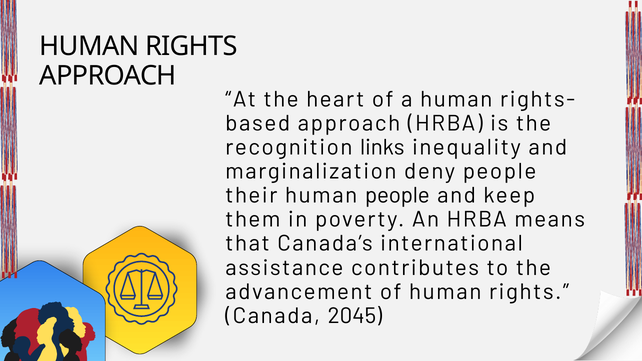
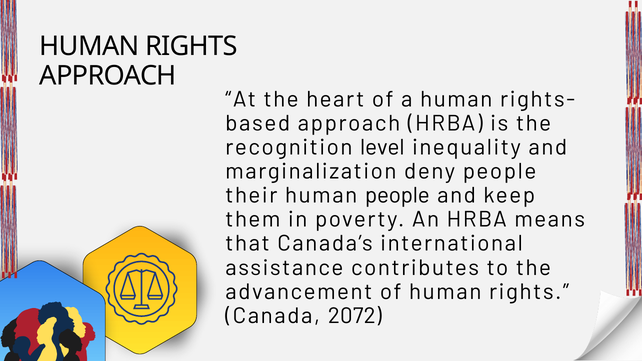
links: links -> level
2045: 2045 -> 2072
